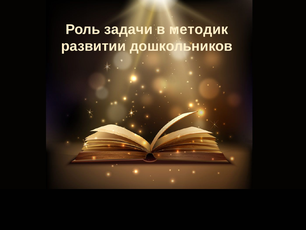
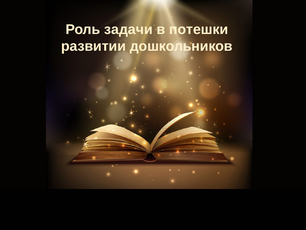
методик: методик -> потешки
